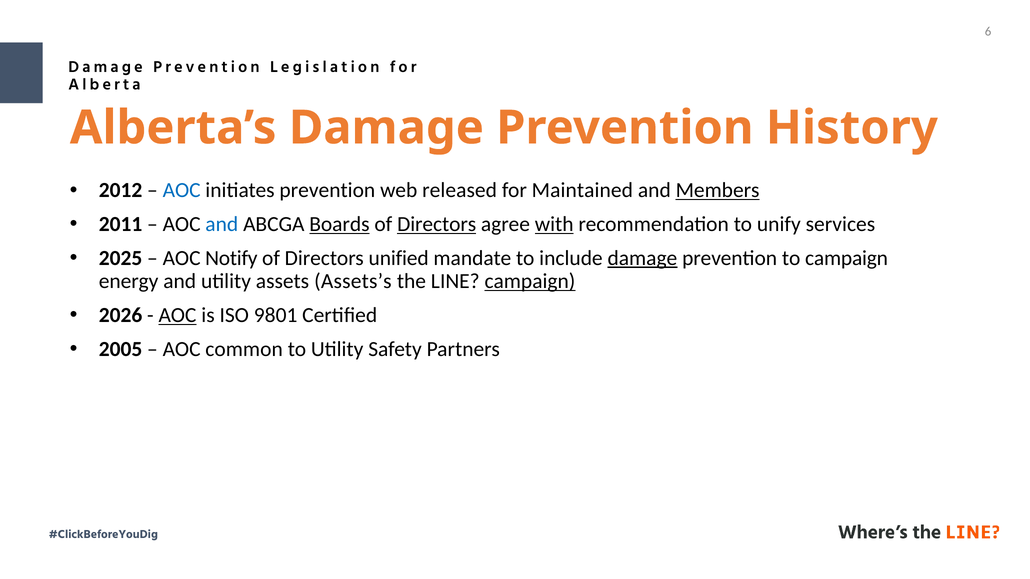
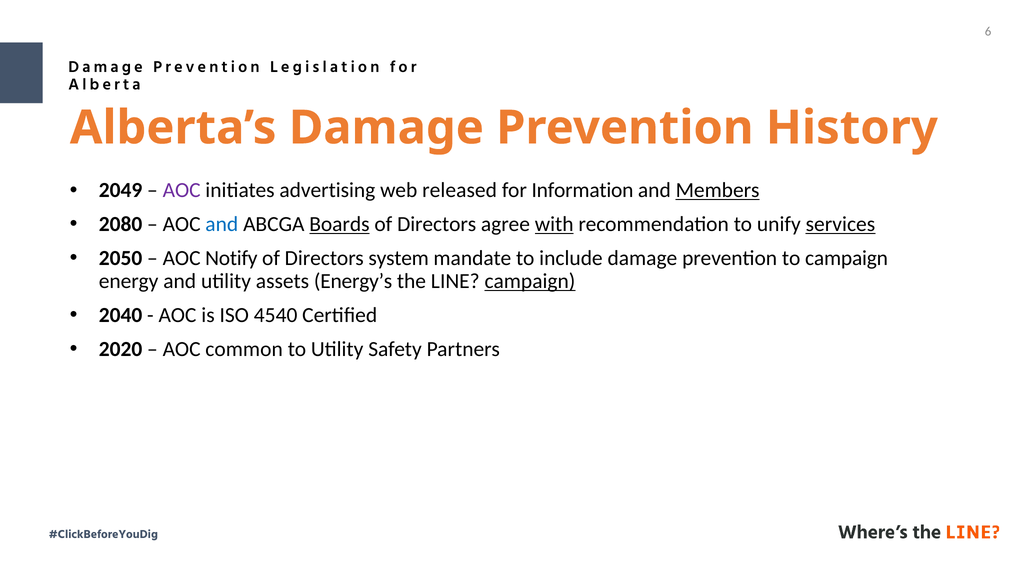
2012: 2012 -> 2049
AOC at (182, 190) colour: blue -> purple
initiates prevention: prevention -> advertising
Maintained: Maintained -> Information
2011: 2011 -> 2080
Directors at (437, 224) underline: present -> none
services underline: none -> present
2025: 2025 -> 2050
unified: unified -> system
damage at (642, 258) underline: present -> none
Assets’s: Assets’s -> Energy’s
2026: 2026 -> 2040
AOC at (177, 315) underline: present -> none
9801: 9801 -> 4540
2005: 2005 -> 2020
